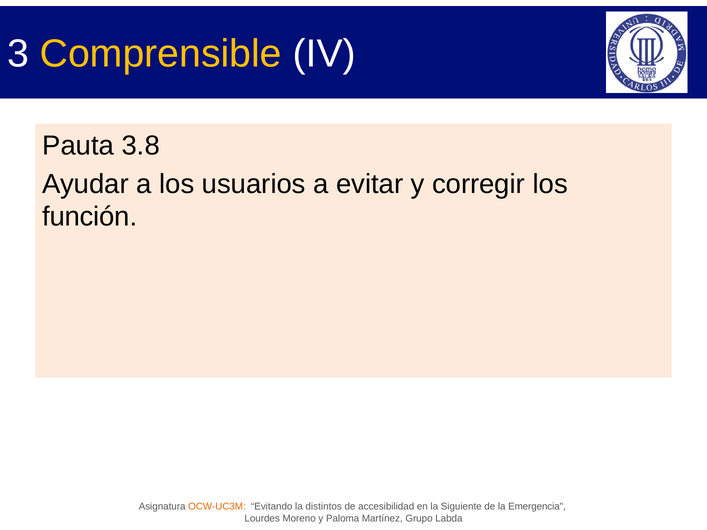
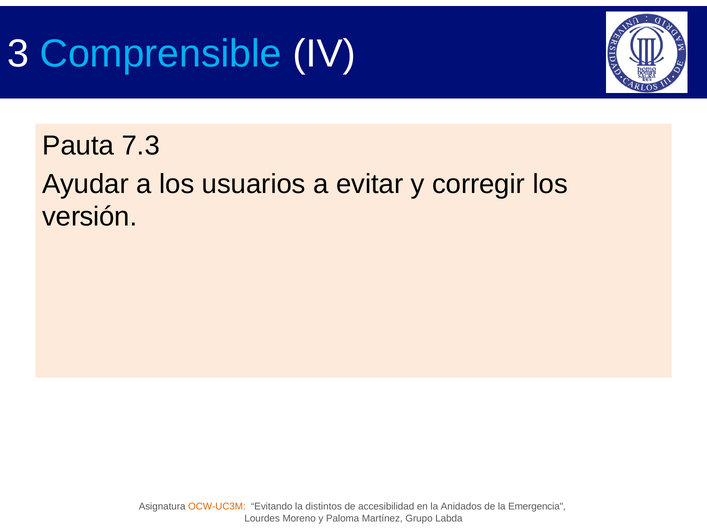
Comprensible colour: yellow -> light blue
3.8: 3.8 -> 7.3
función: función -> versión
Siguiente: Siguiente -> Anidados
